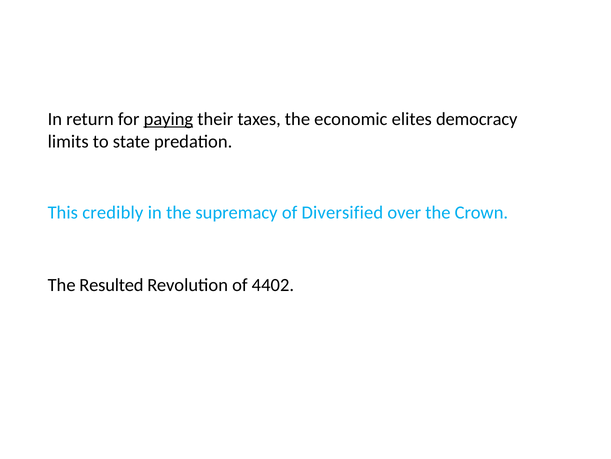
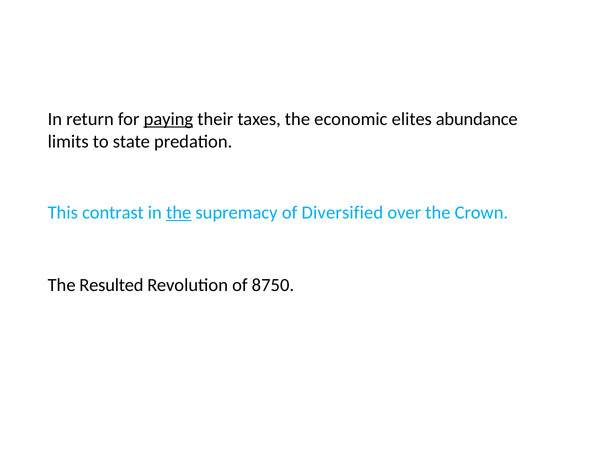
democracy: democracy -> abundance
credibly: credibly -> contrast
the at (179, 213) underline: none -> present
4402: 4402 -> 8750
